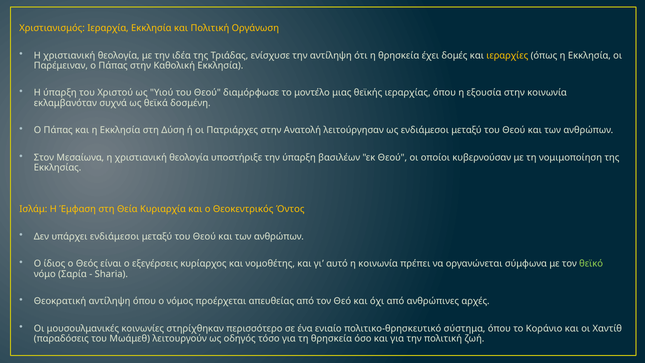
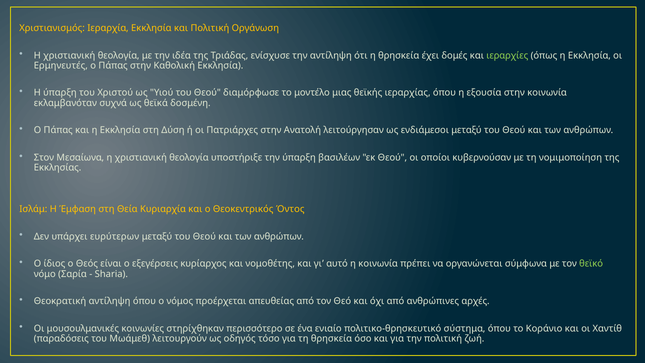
ιεραρχίες colour: yellow -> light green
Παρέμειναν: Παρέμειναν -> Ερμηνευτές
υπάρχει ενδιάμεσοι: ενδιάμεσοι -> ευρύτερων
